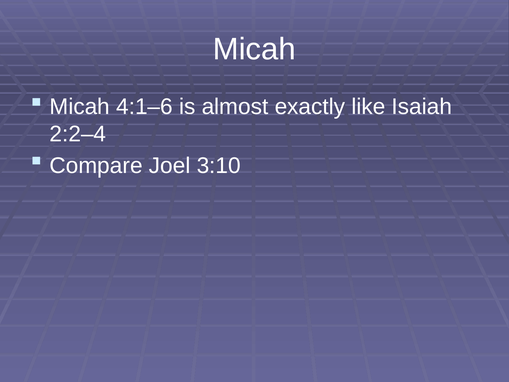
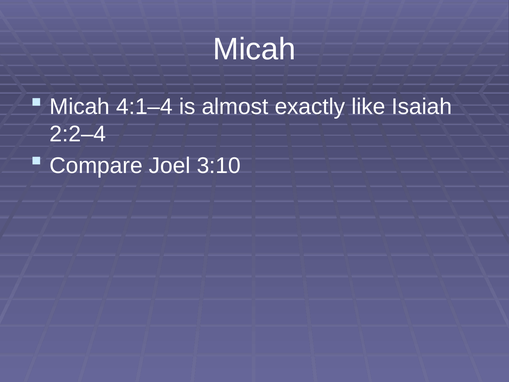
4:1–6: 4:1–6 -> 4:1–4
